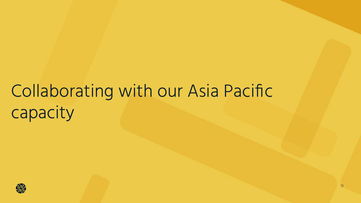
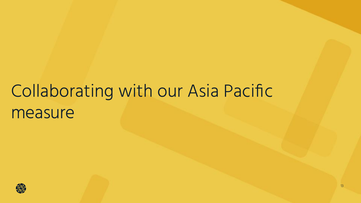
capacity: capacity -> measure
